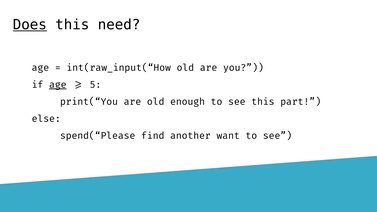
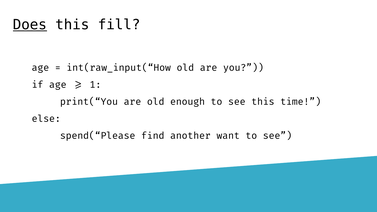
need: need -> fill
age at (58, 85) underline: present -> none
5: 5 -> 1
part: part -> time
